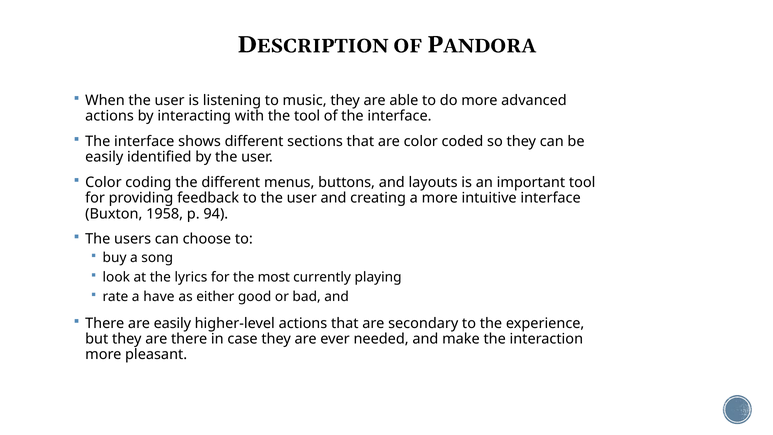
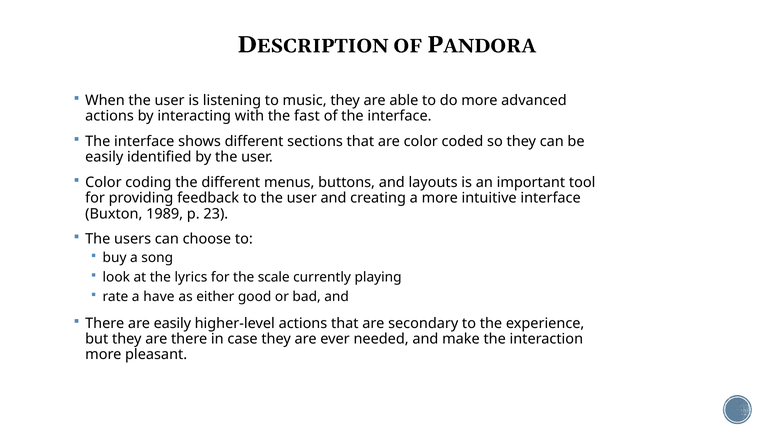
the tool: tool -> fast
1958: 1958 -> 1989
94: 94 -> 23
most: most -> scale
